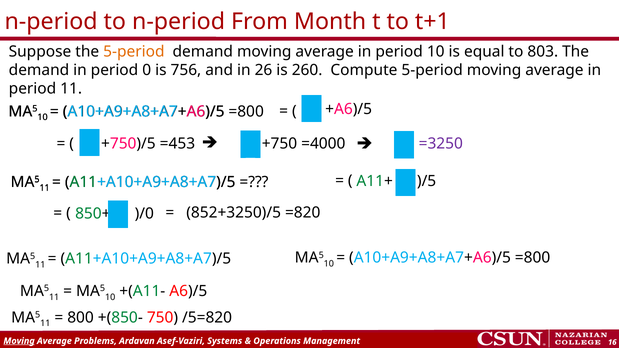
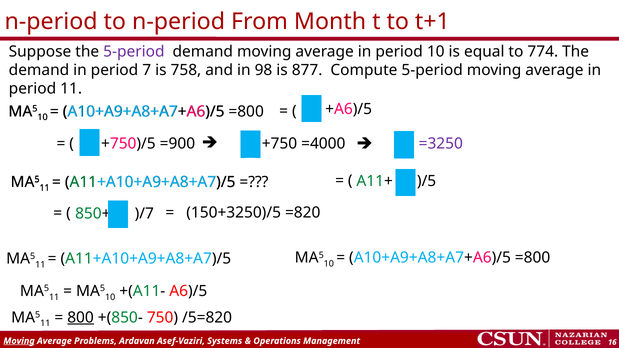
5-period at (134, 52) colour: orange -> purple
803: 803 -> 774
0: 0 -> 7
756: 756 -> 758
26: 26 -> 98
260: 260 -> 877
=453: =453 -> =900
)/0: )/0 -> )/7
852+3250)/5: 852+3250)/5 -> 150+3250)/5
800 underline: none -> present
